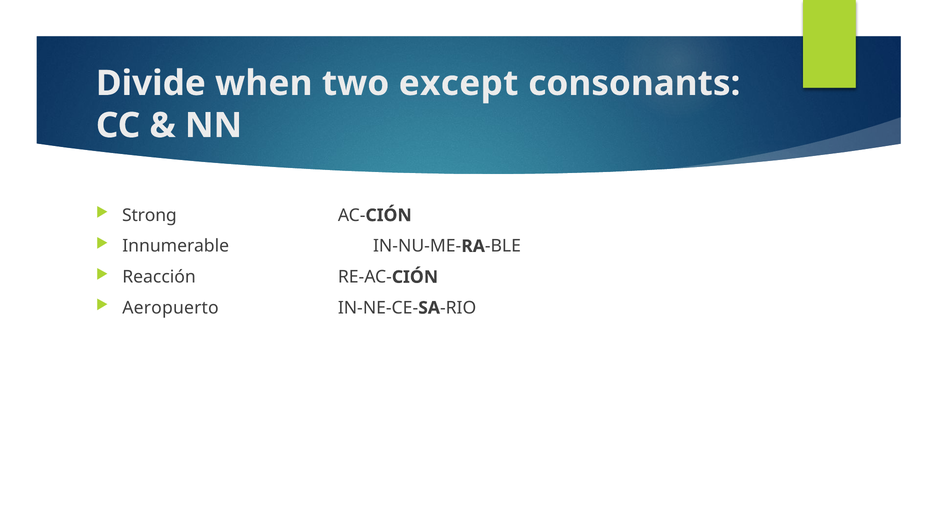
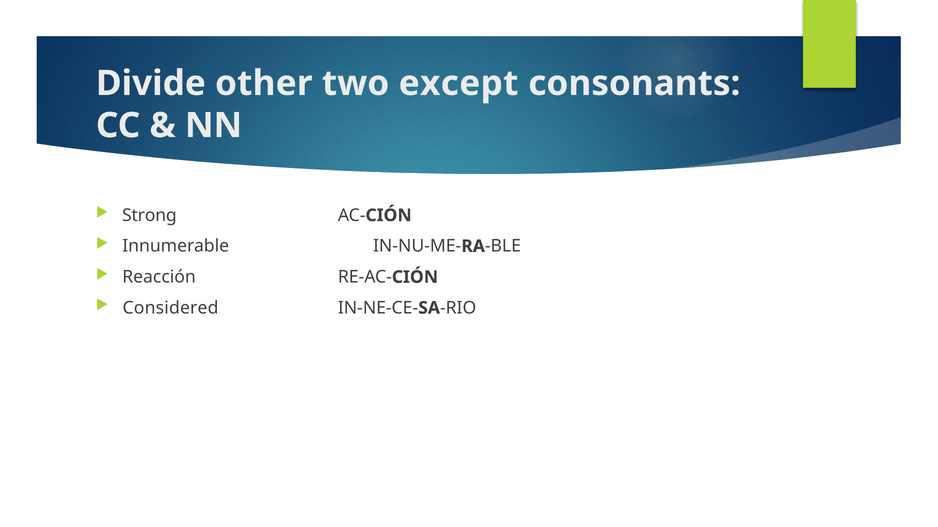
when: when -> other
Aeropuerto: Aeropuerto -> Considered
